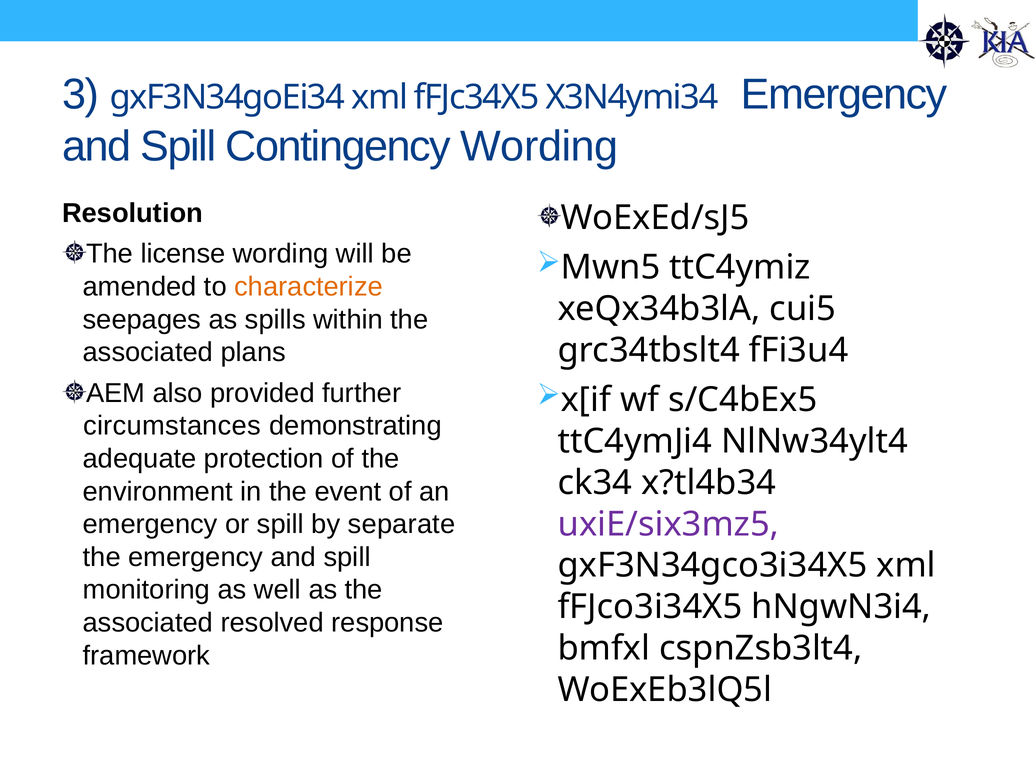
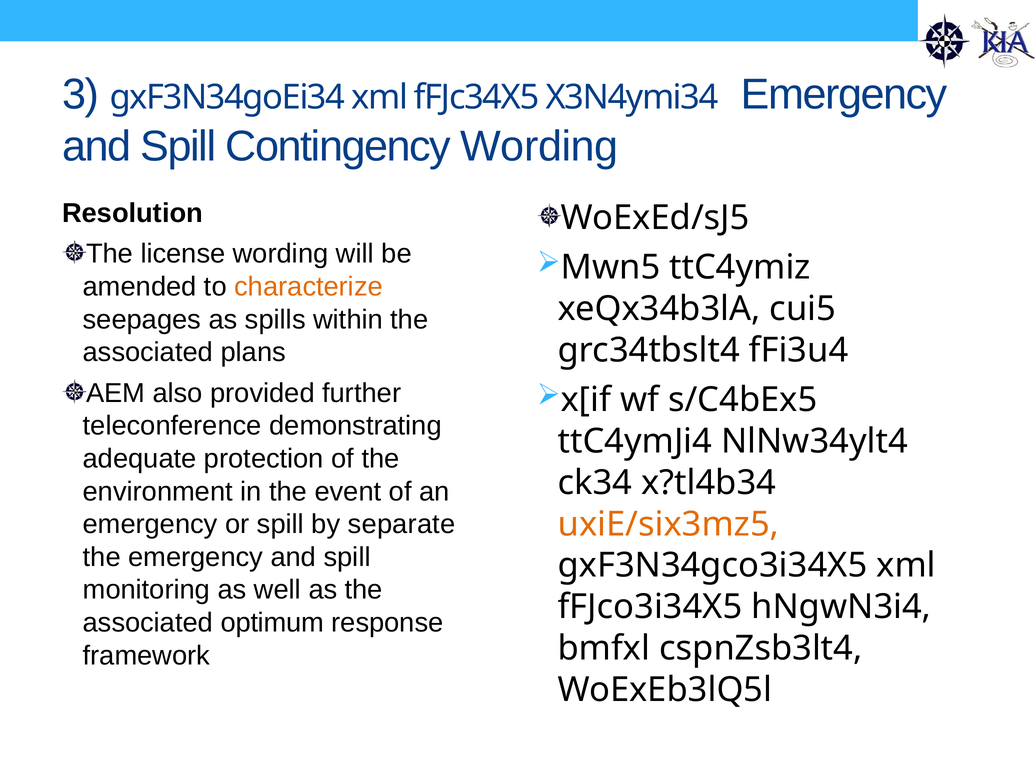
circumstances: circumstances -> teleconference
uxiE/six3mz5 colour: purple -> orange
resolved: resolved -> optimum
